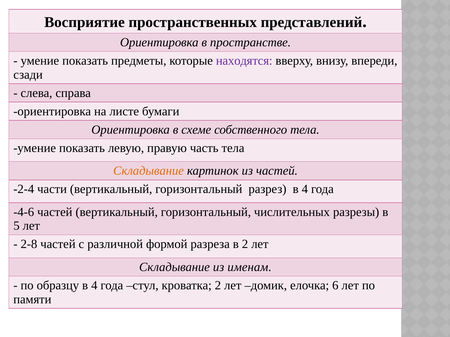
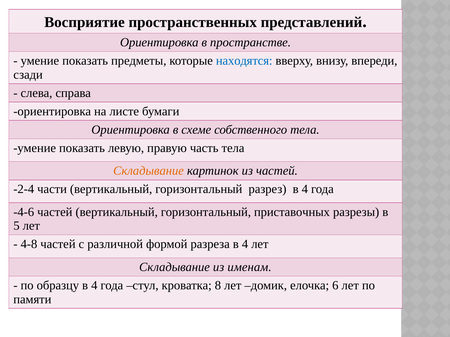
находятся colour: purple -> blue
числительных: числительных -> приставочных
2-8: 2-8 -> 4-8
разреза в 2: 2 -> 4
кроватка 2: 2 -> 8
